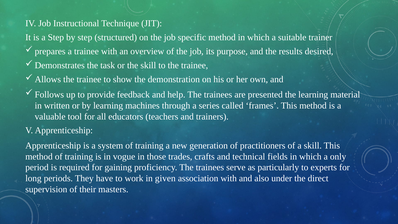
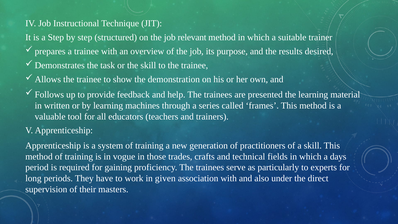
specific: specific -> relevant
only: only -> days
